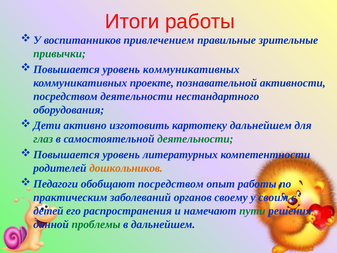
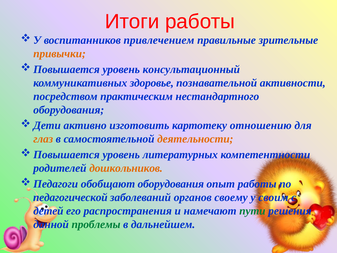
привычки colour: green -> orange
уровень коммуникативных: коммуникативных -> консультационный
проекте: проекте -> здоровье
посредством деятельности: деятельности -> практическим
картотеку дальнейшем: дальнейшем -> отношению
глаз colour: green -> orange
деятельности at (195, 139) colour: green -> orange
обобщают посредством: посредством -> оборудования
практическим: практическим -> педагогической
